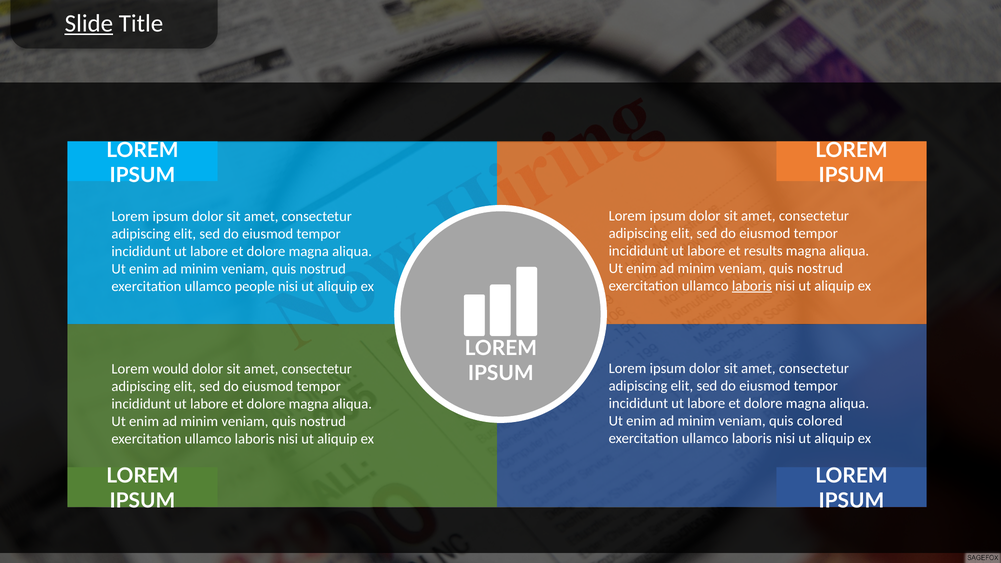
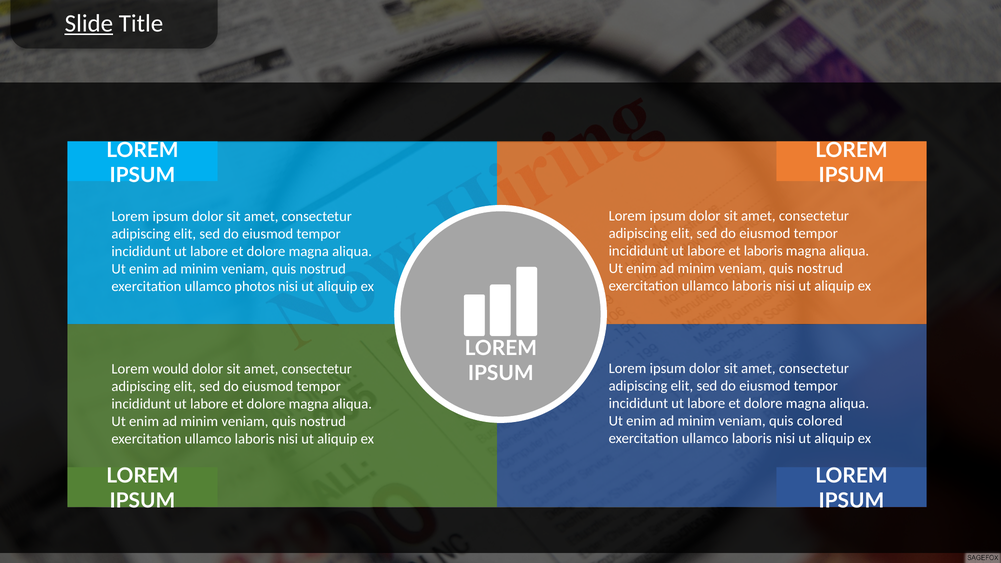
et results: results -> laboris
laboris at (752, 286) underline: present -> none
people: people -> photos
